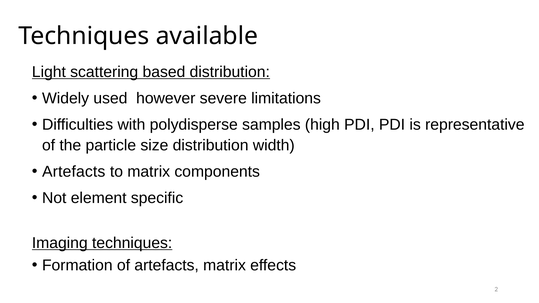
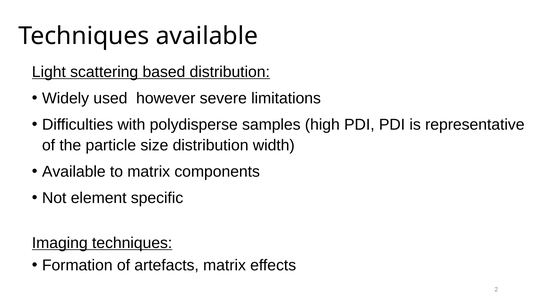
Artefacts at (74, 172): Artefacts -> Available
